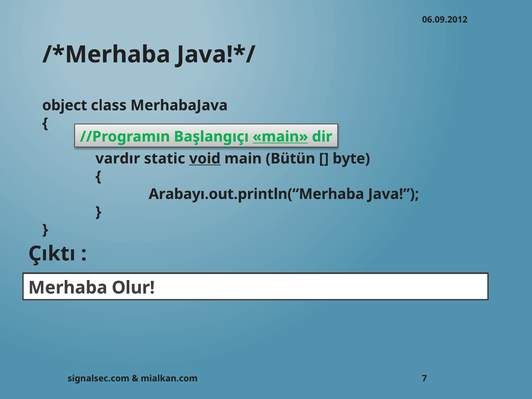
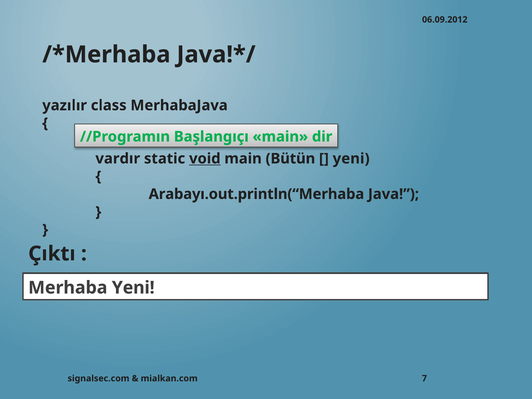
object: object -> yazılır
main at (280, 137) underline: present -> none
byte at (351, 159): byte -> yeni
Merhaba Olur: Olur -> Yeni
